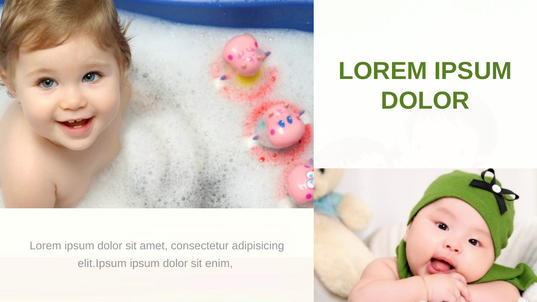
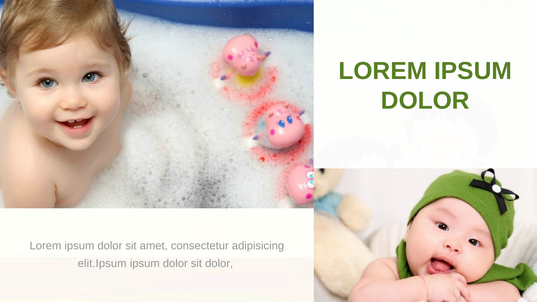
sit enim: enim -> dolor
